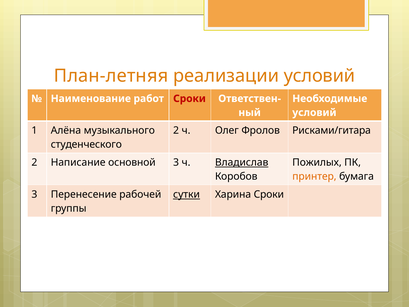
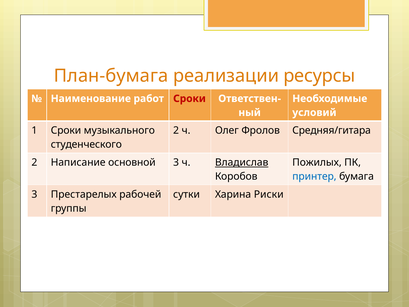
План-летняя: План-летняя -> План-бумага
реализации условий: условий -> ресурсы
1 Алёна: Алёна -> Сроки
Рисками/гитара: Рисками/гитара -> Средняя/гитара
принтер colour: orange -> blue
Перенесение: Перенесение -> Престарелых
сутки underline: present -> none
Харина Сроки: Сроки -> Риски
